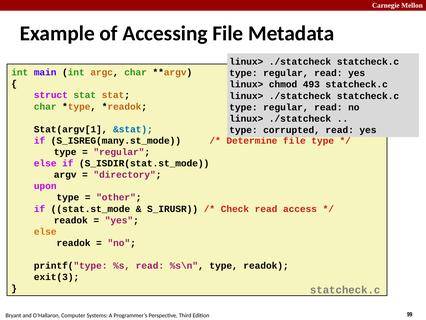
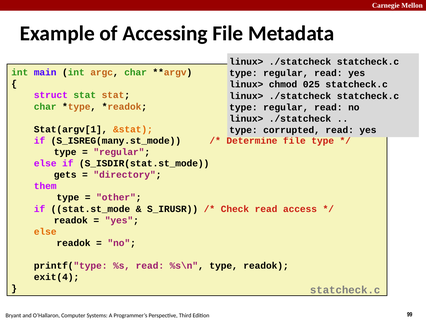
493: 493 -> 025
&stat colour: blue -> orange
argv: argv -> gets
upon: upon -> them
exit(3: exit(3 -> exit(4
